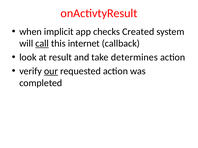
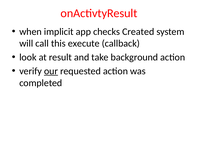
call underline: present -> none
internet: internet -> execute
determines: determines -> background
